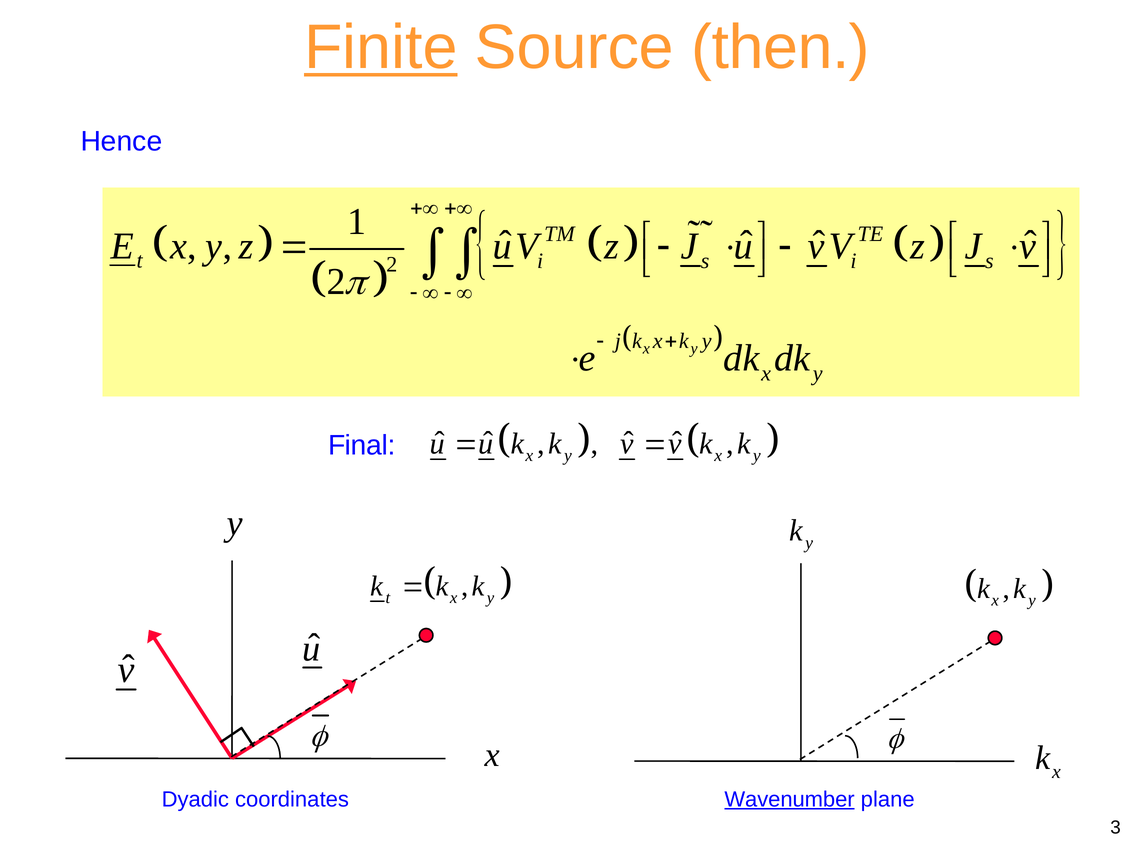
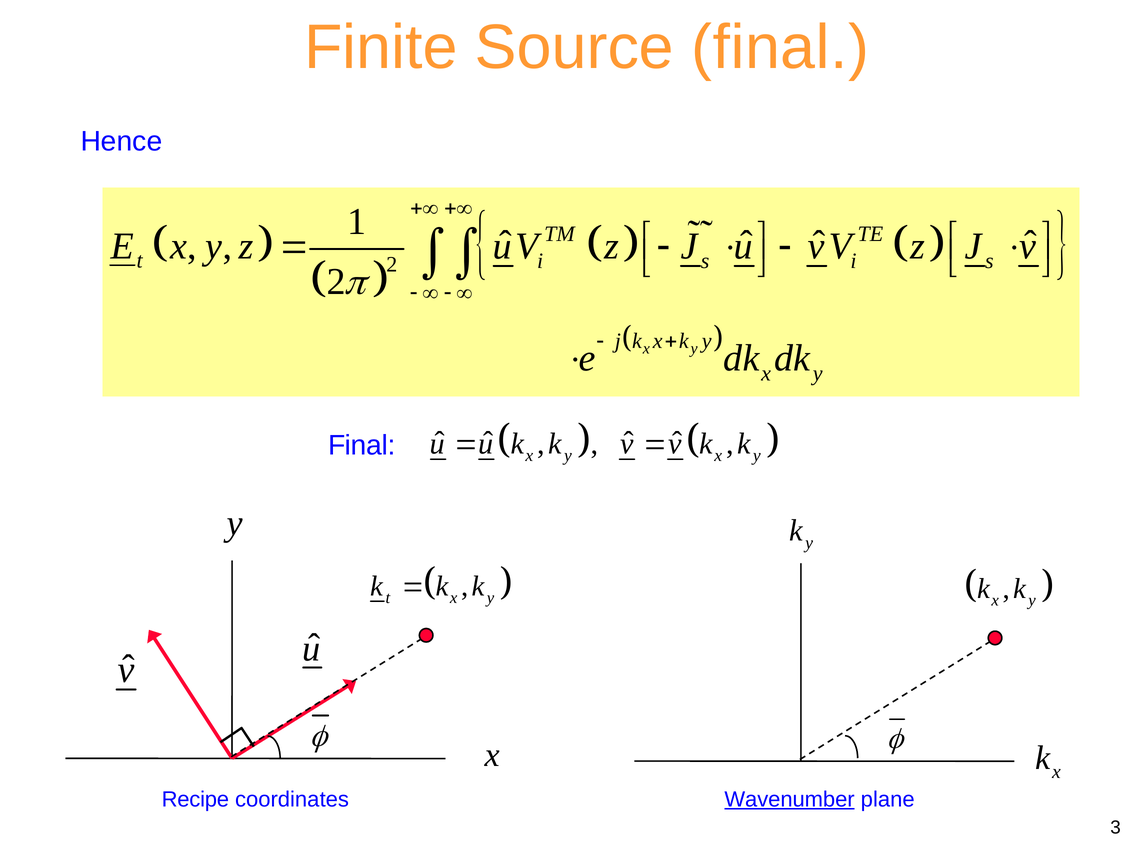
Finite underline: present -> none
Source then: then -> final
Dyadic: Dyadic -> Recipe
